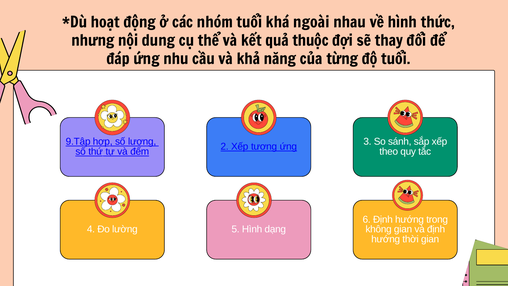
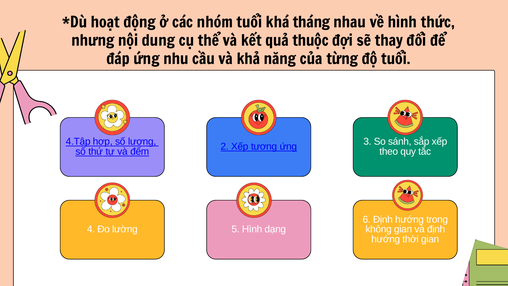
ngoài: ngoài -> tháng
9.Tập: 9.Tập -> 4.Tập
